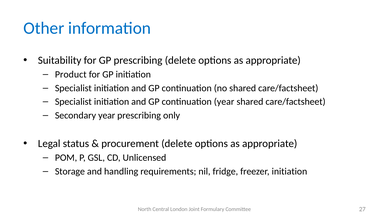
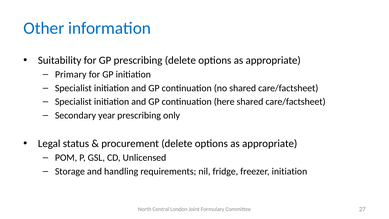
Product: Product -> Primary
continuation year: year -> here
